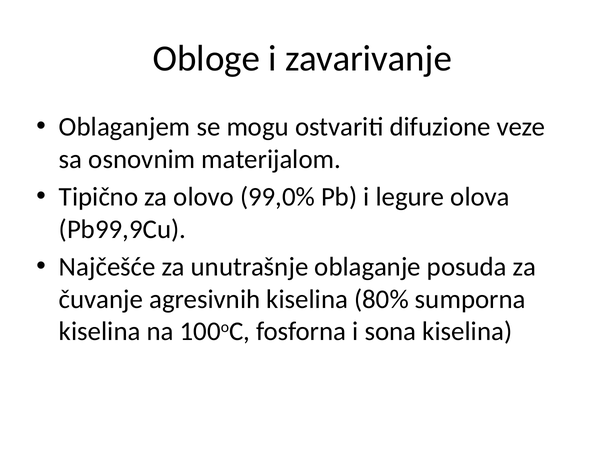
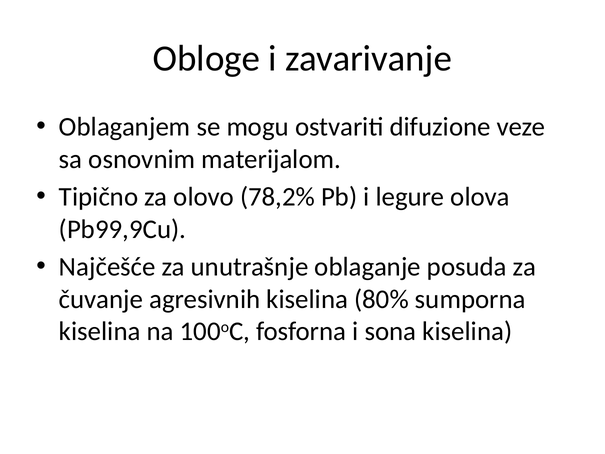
99,0%: 99,0% -> 78,2%
